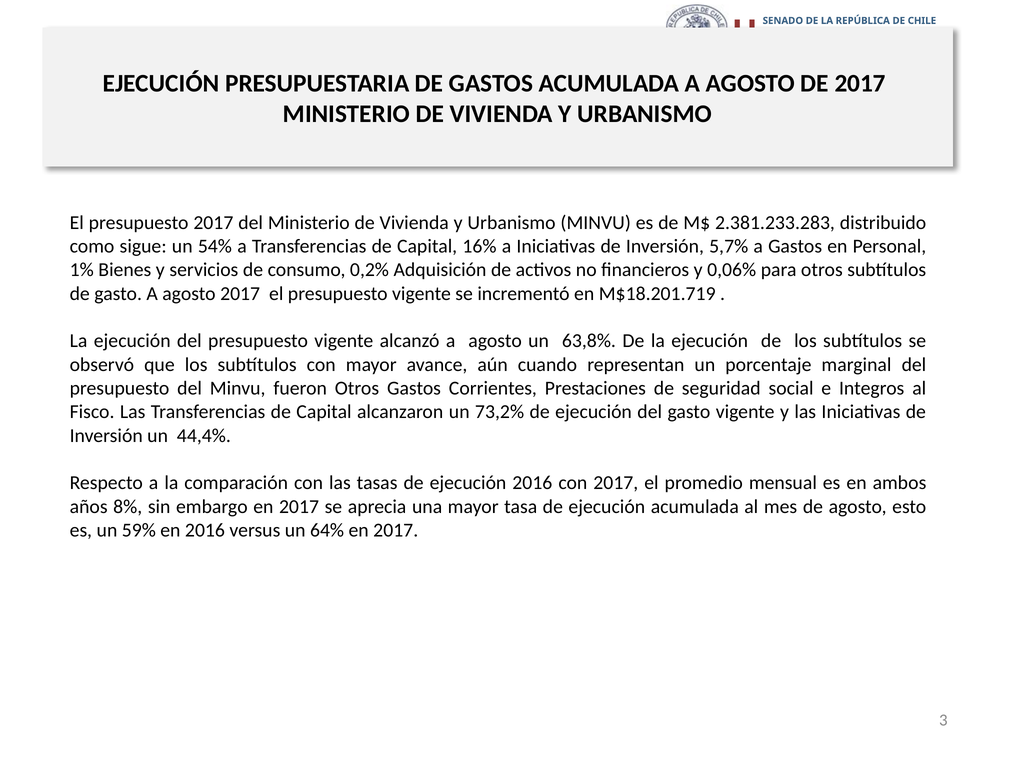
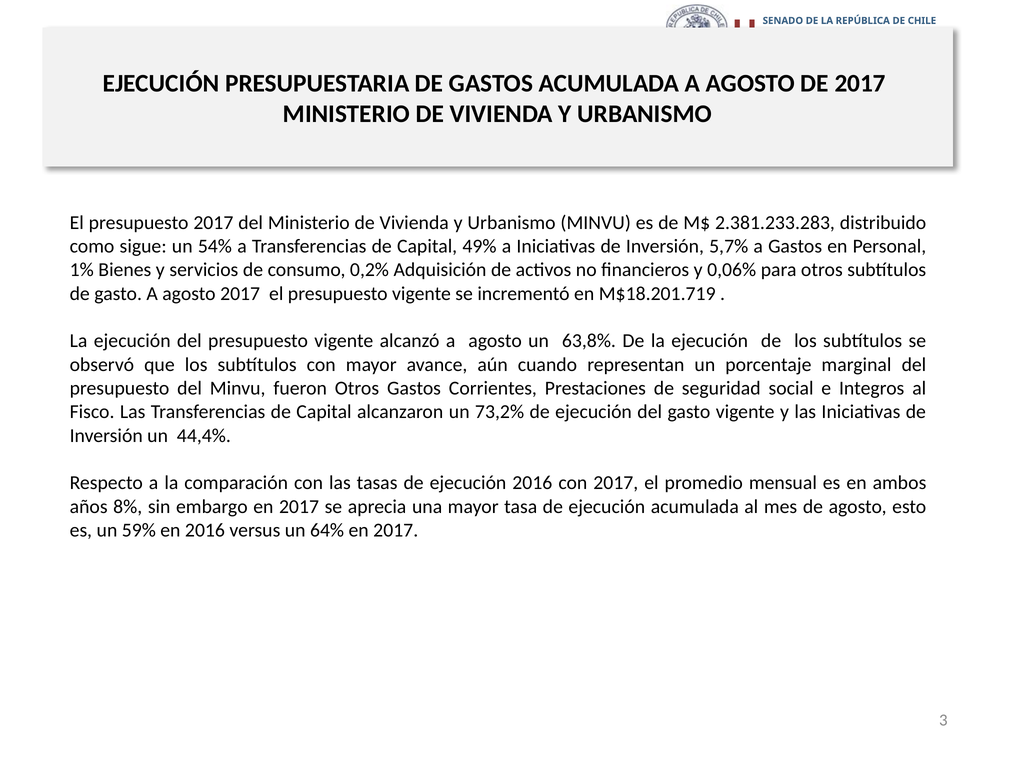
16%: 16% -> 49%
